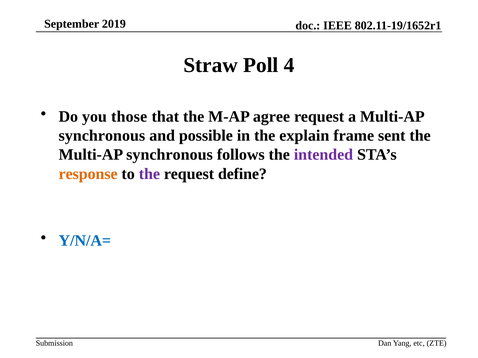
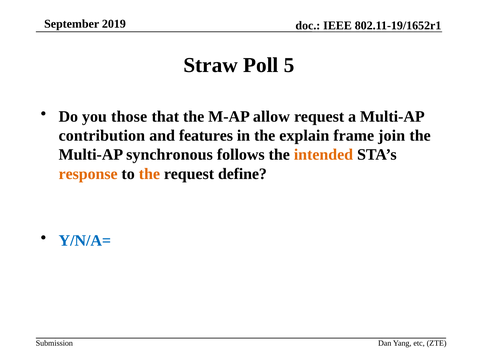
4: 4 -> 5
agree: agree -> allow
synchronous at (102, 136): synchronous -> contribution
possible: possible -> features
sent: sent -> join
intended colour: purple -> orange
the at (149, 174) colour: purple -> orange
